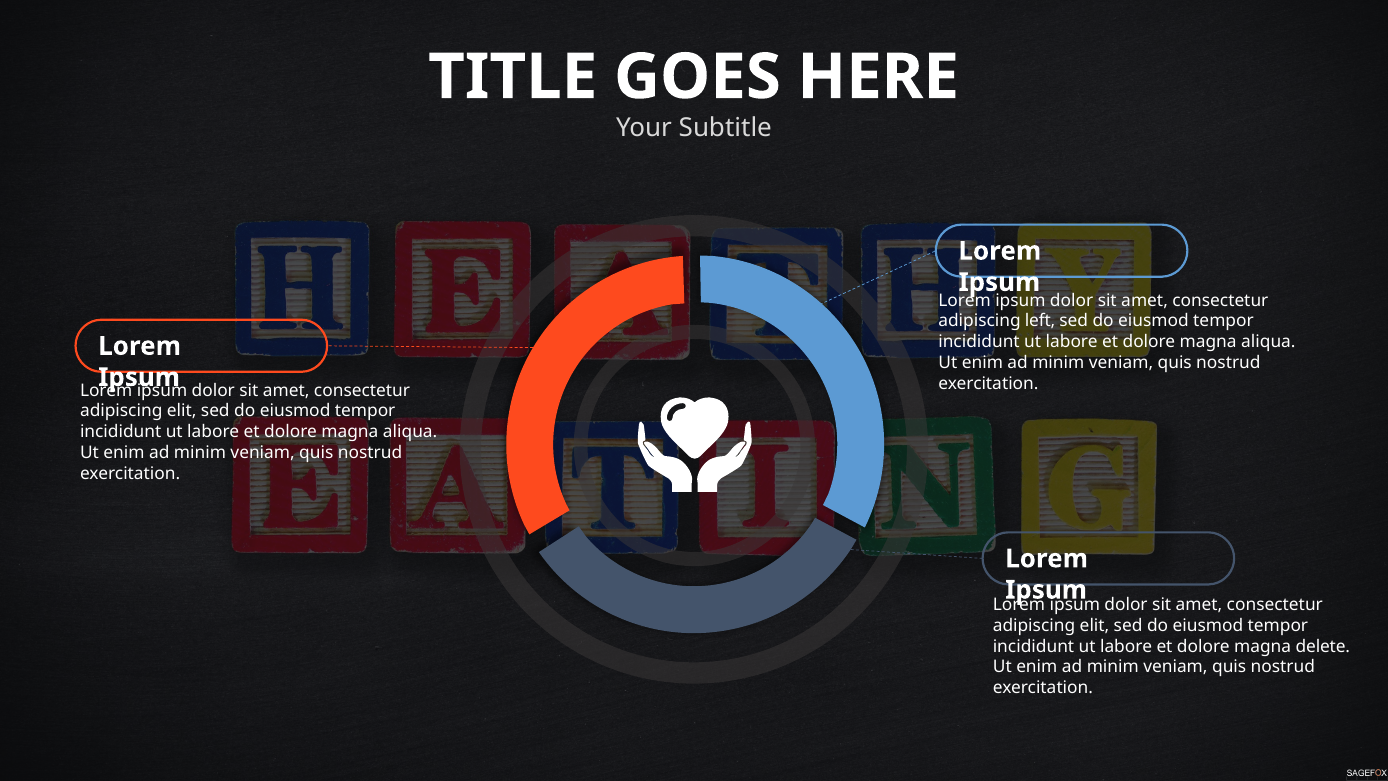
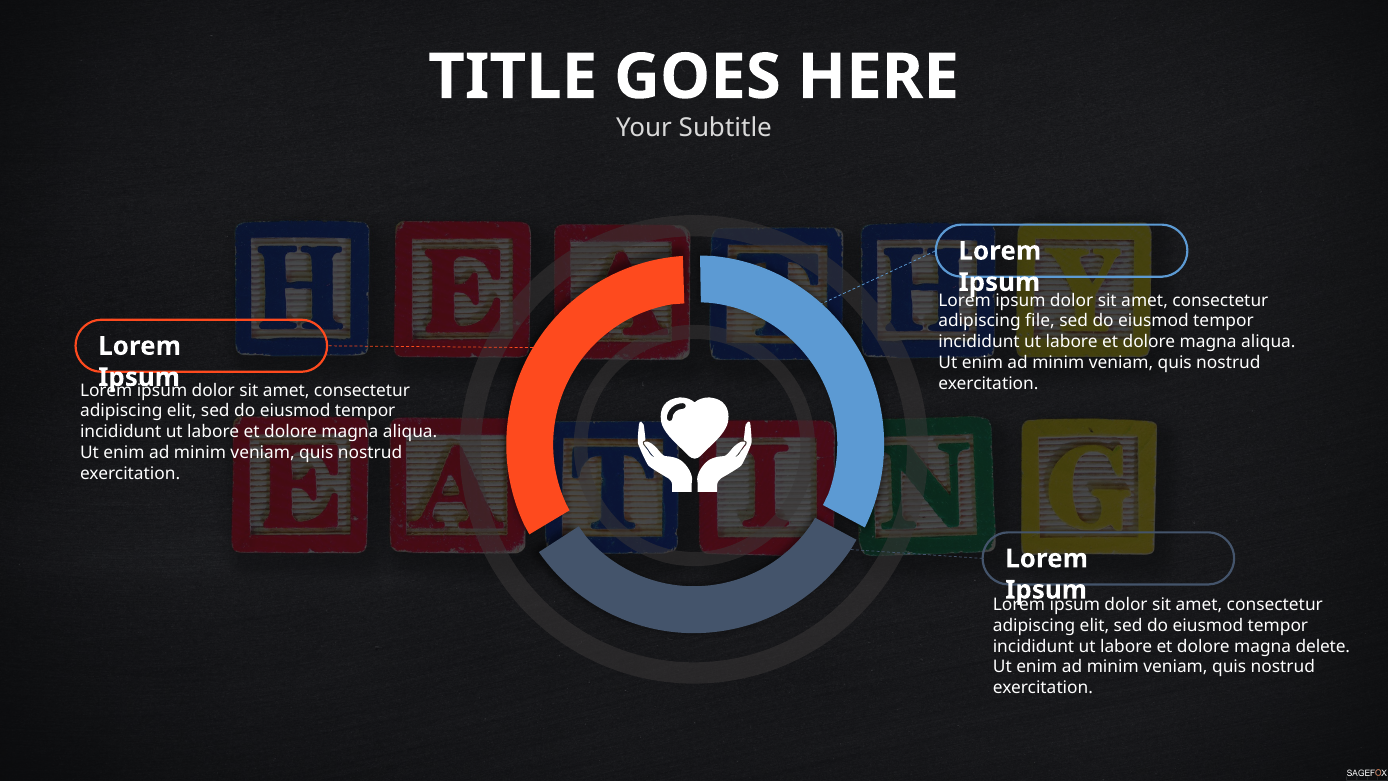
left: left -> file
